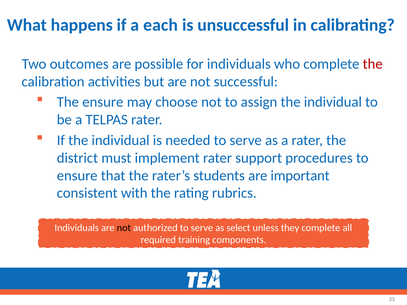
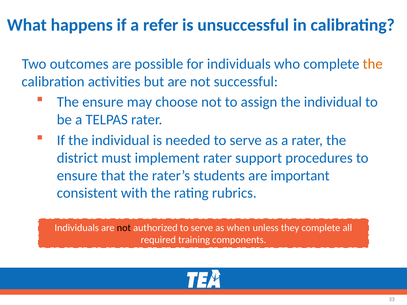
each: each -> refer
the at (373, 64) colour: red -> orange
select: select -> when
